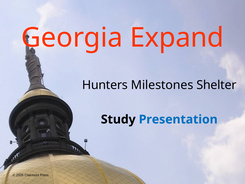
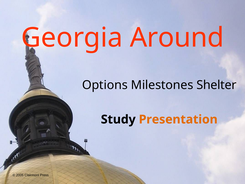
Expand: Expand -> Around
Hunters: Hunters -> Options
Presentation colour: blue -> orange
